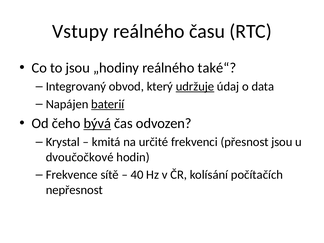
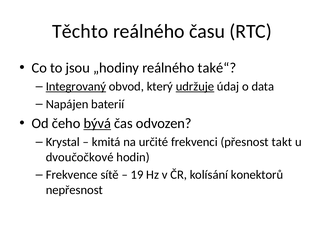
Vstupy: Vstupy -> Těchto
Integrovaný underline: none -> present
baterií underline: present -> none
přesnost jsou: jsou -> takt
40: 40 -> 19
počítačích: počítačích -> konektorů
